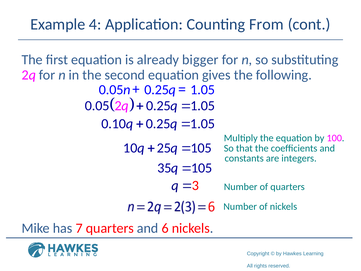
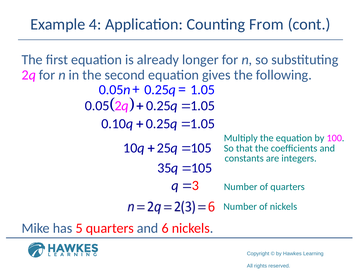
bigger: bigger -> longer
has 7: 7 -> 5
